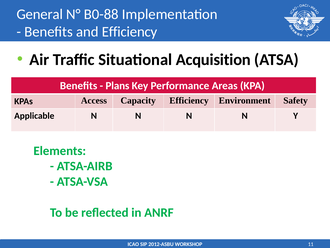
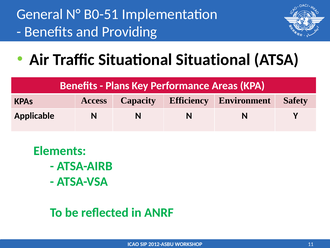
B0-88: B0-88 -> B0-51
and Efficiency: Efficiency -> Providing
Situational Acquisition: Acquisition -> Situational
